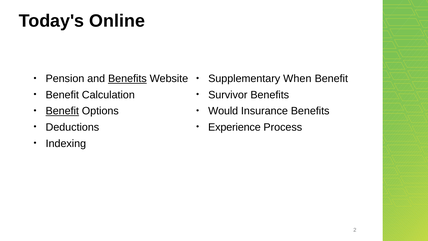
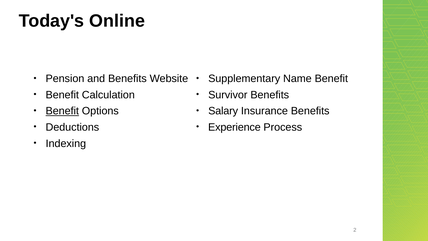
Benefits at (127, 79) underline: present -> none
When: When -> Name
Would: Would -> Salary
